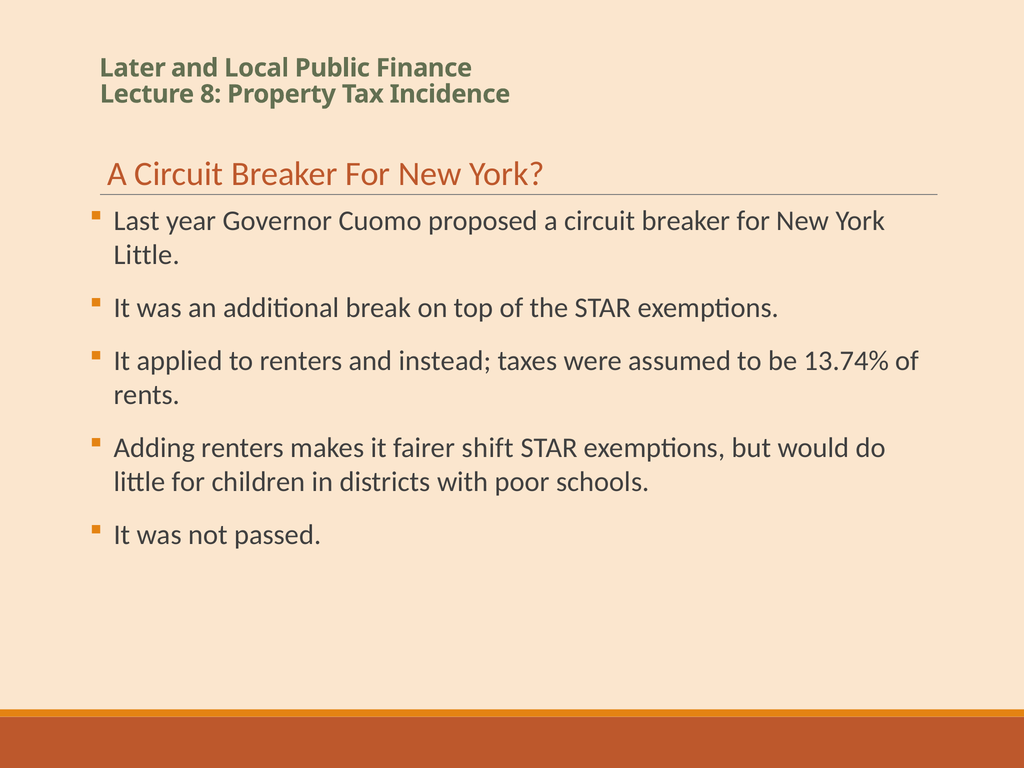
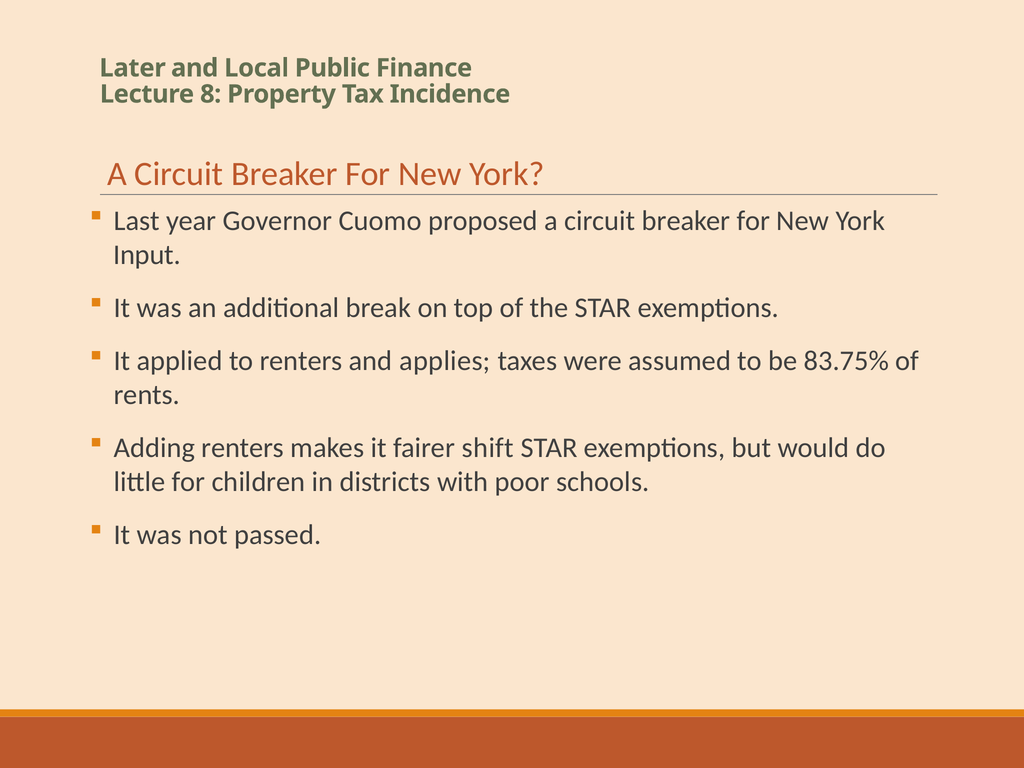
Little at (147, 255): Little -> Input
instead: instead -> applies
13.74%: 13.74% -> 83.75%
